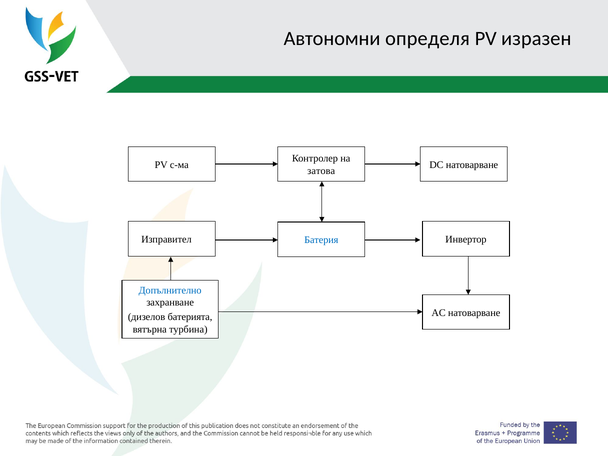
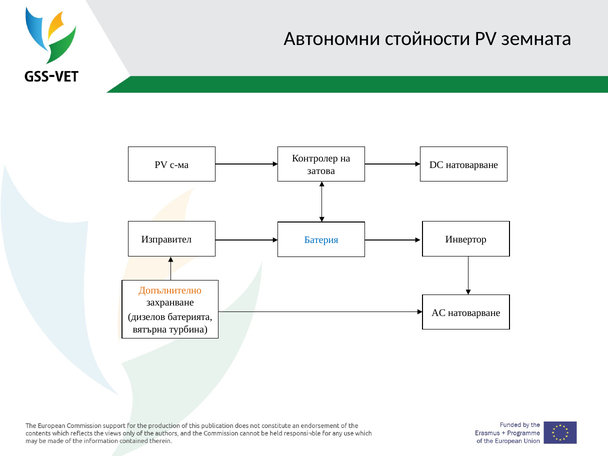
определя: определя -> стойности
изразен: изразен -> земната
Допълнително colour: blue -> orange
